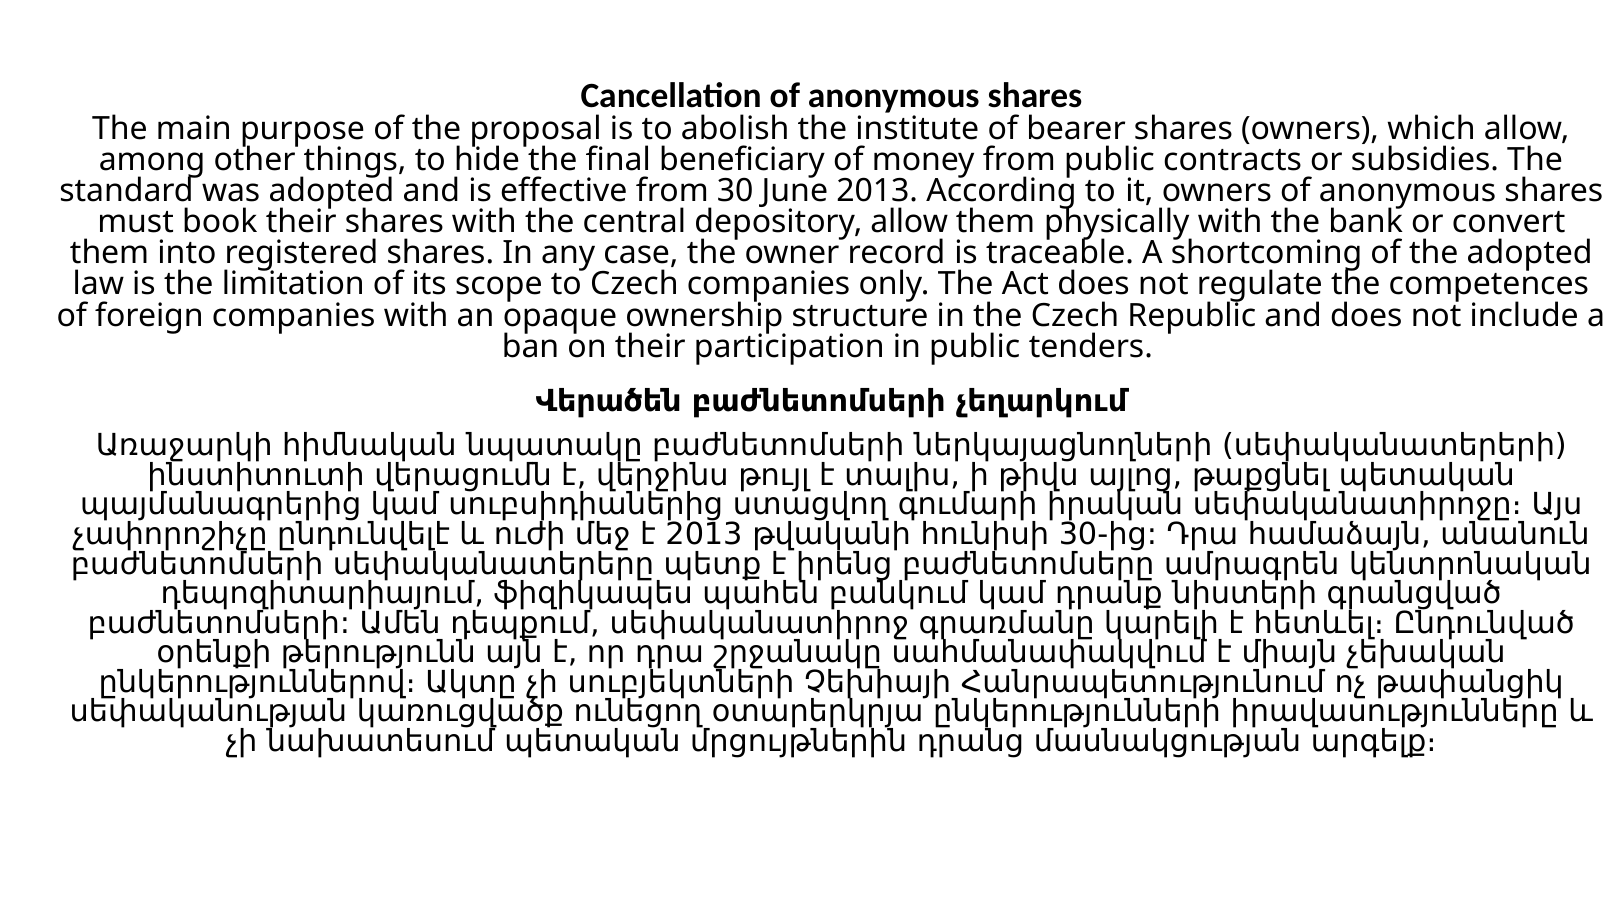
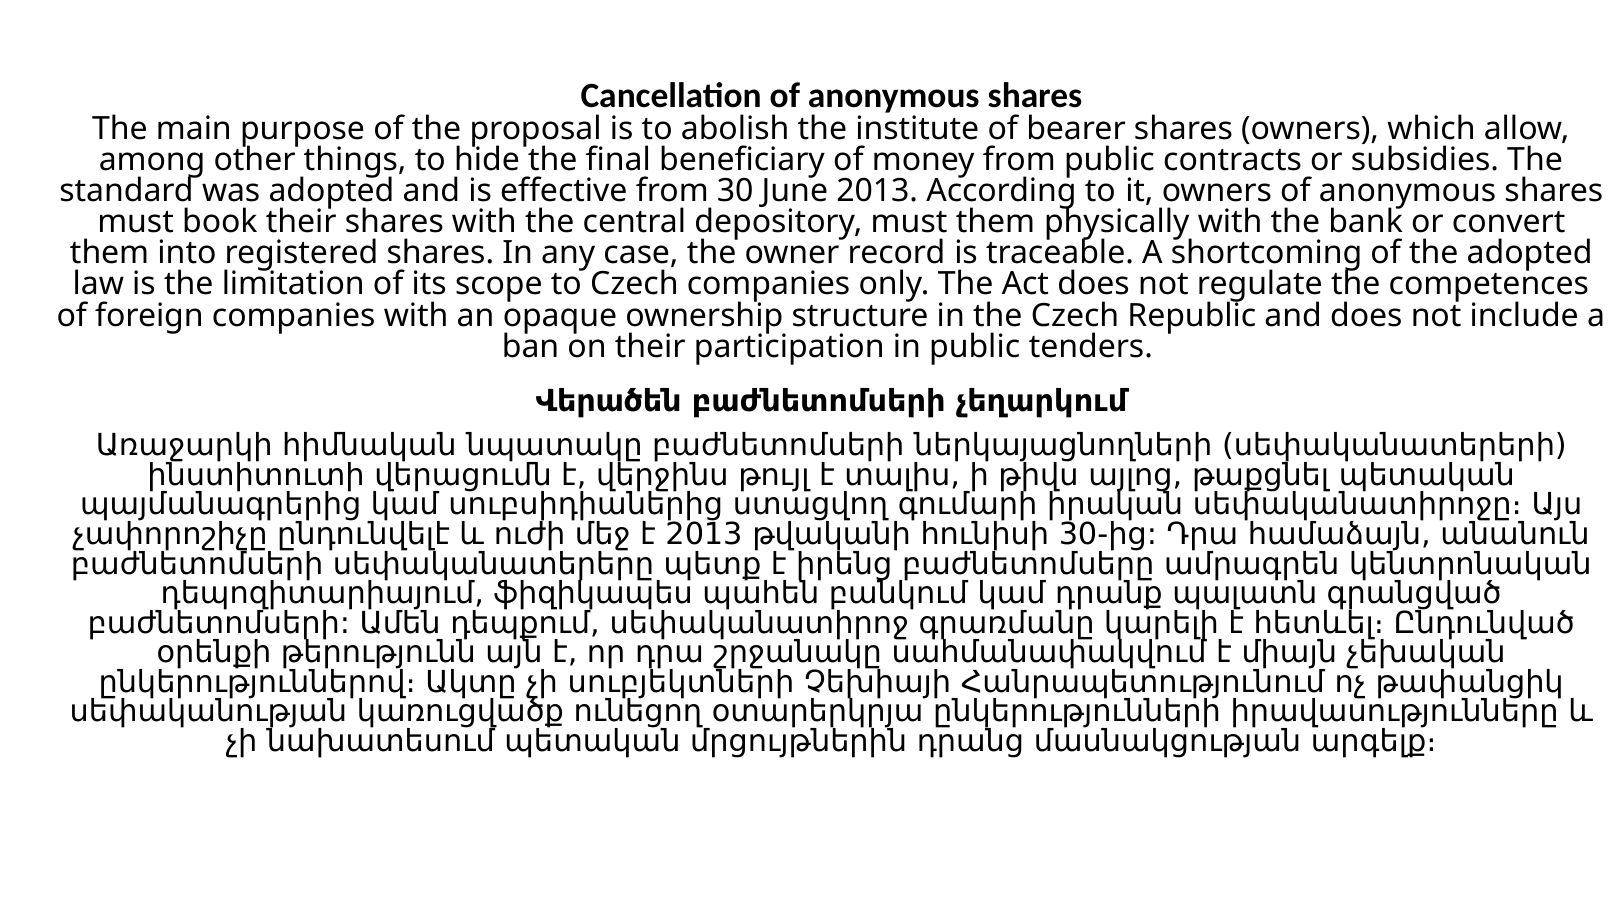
depository allow: allow -> must
նիստերի: նիստերի -> պալատն
